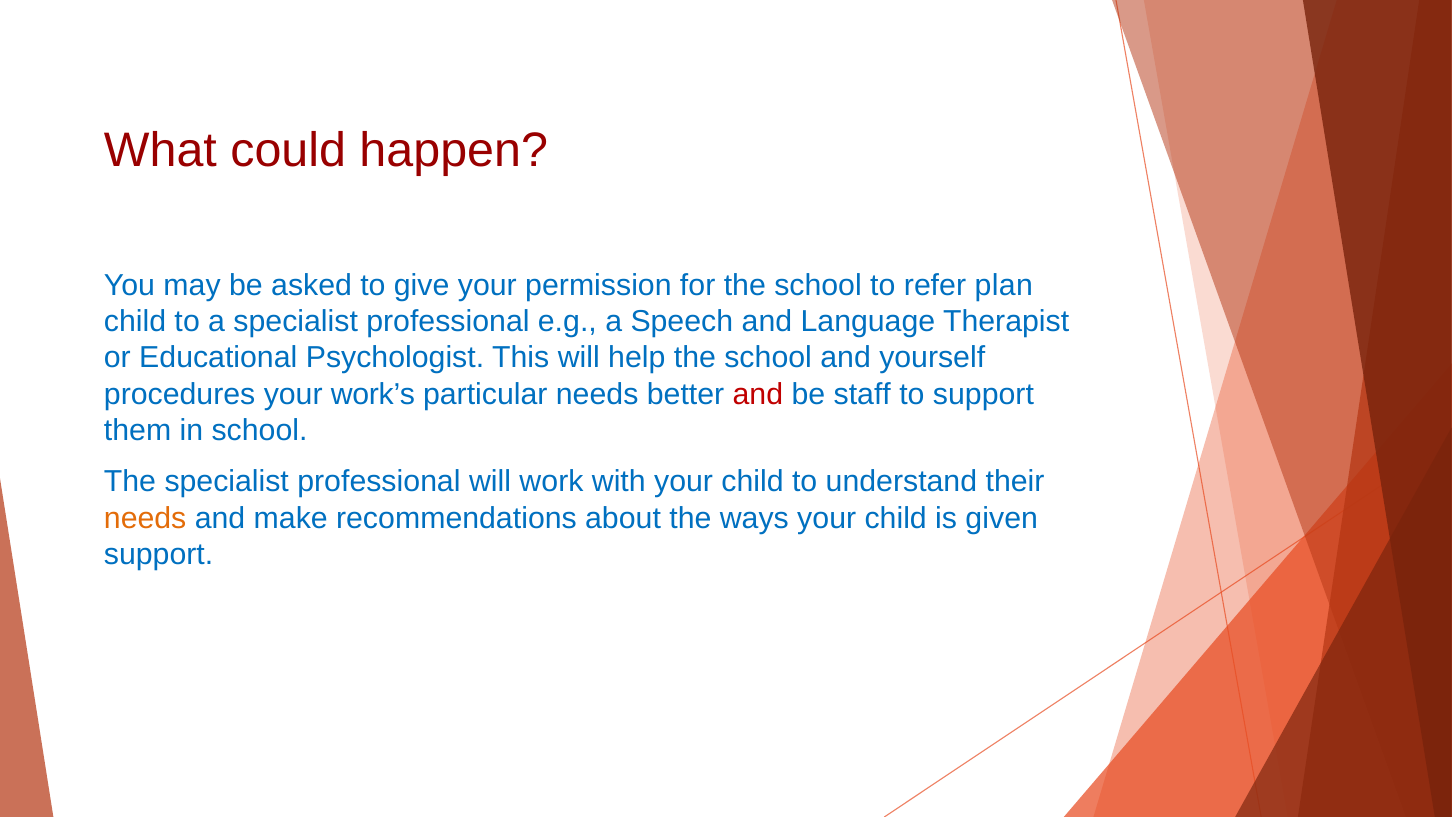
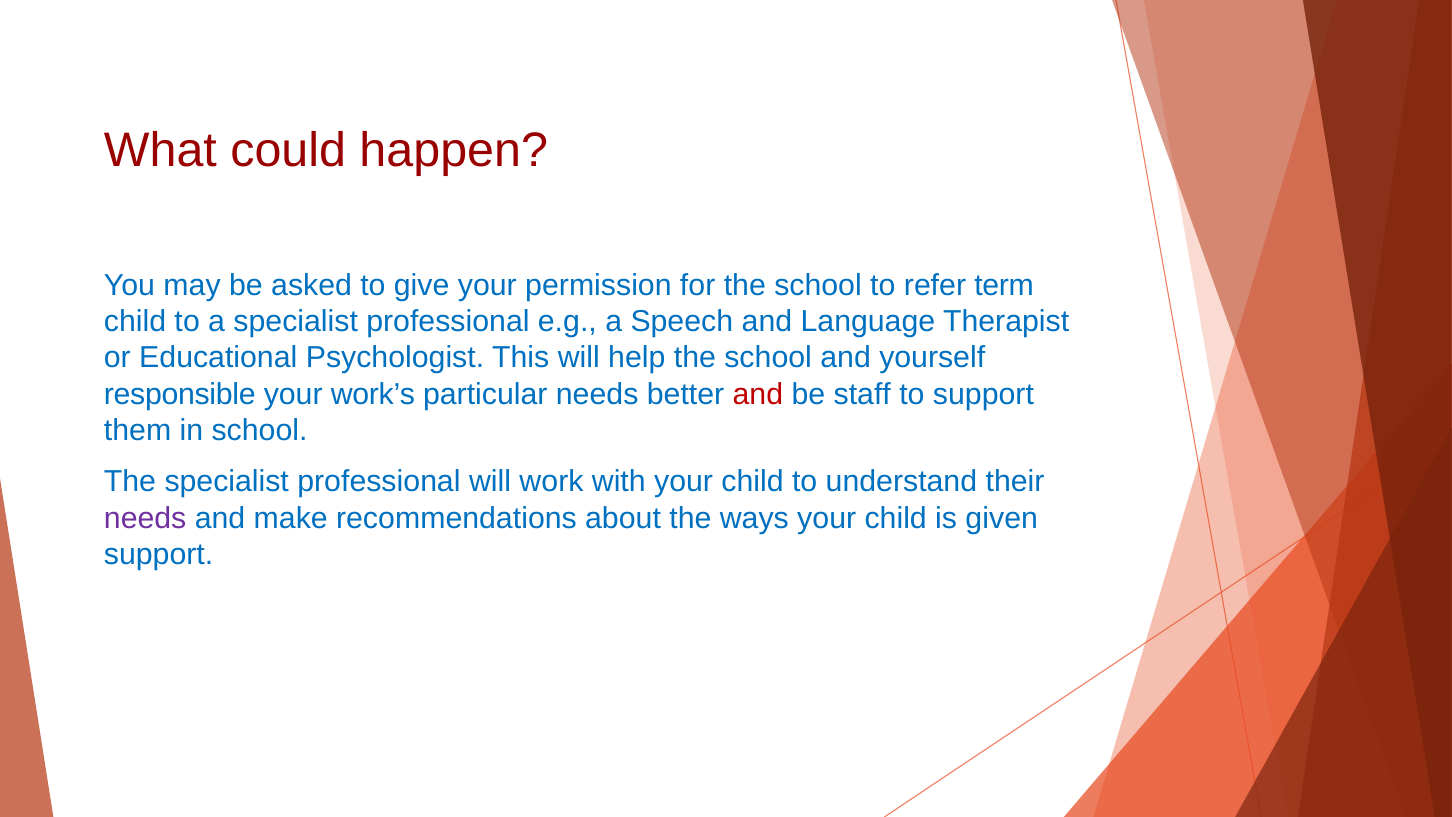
plan: plan -> term
procedures: procedures -> responsible
needs at (145, 518) colour: orange -> purple
